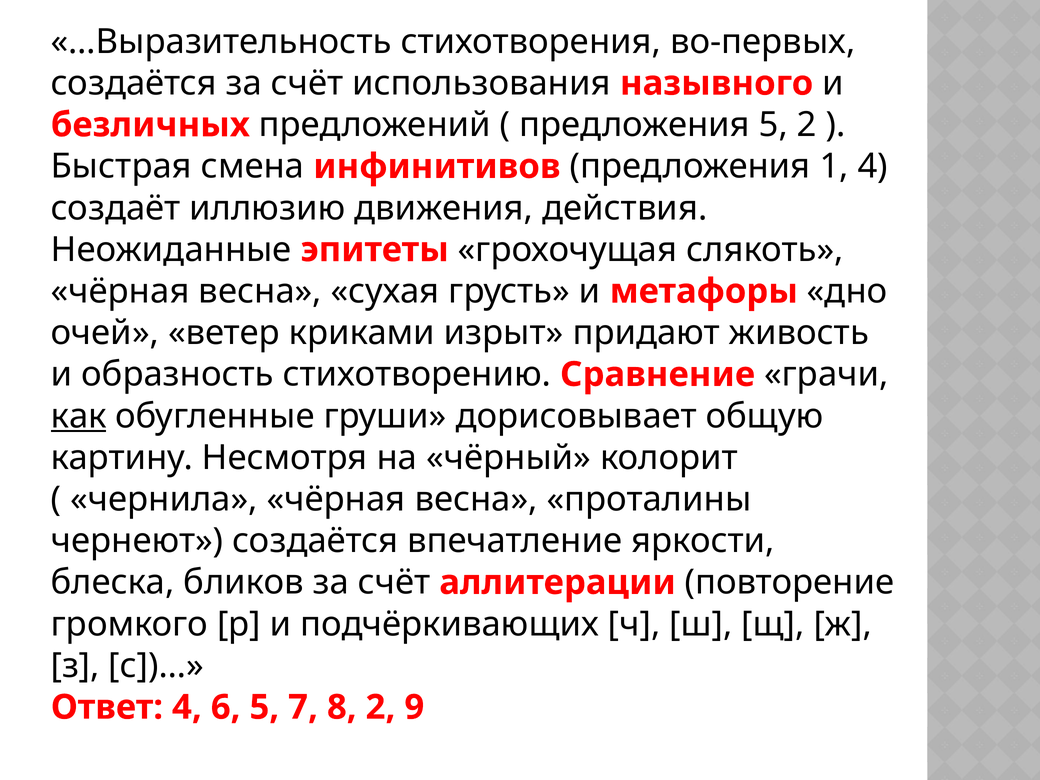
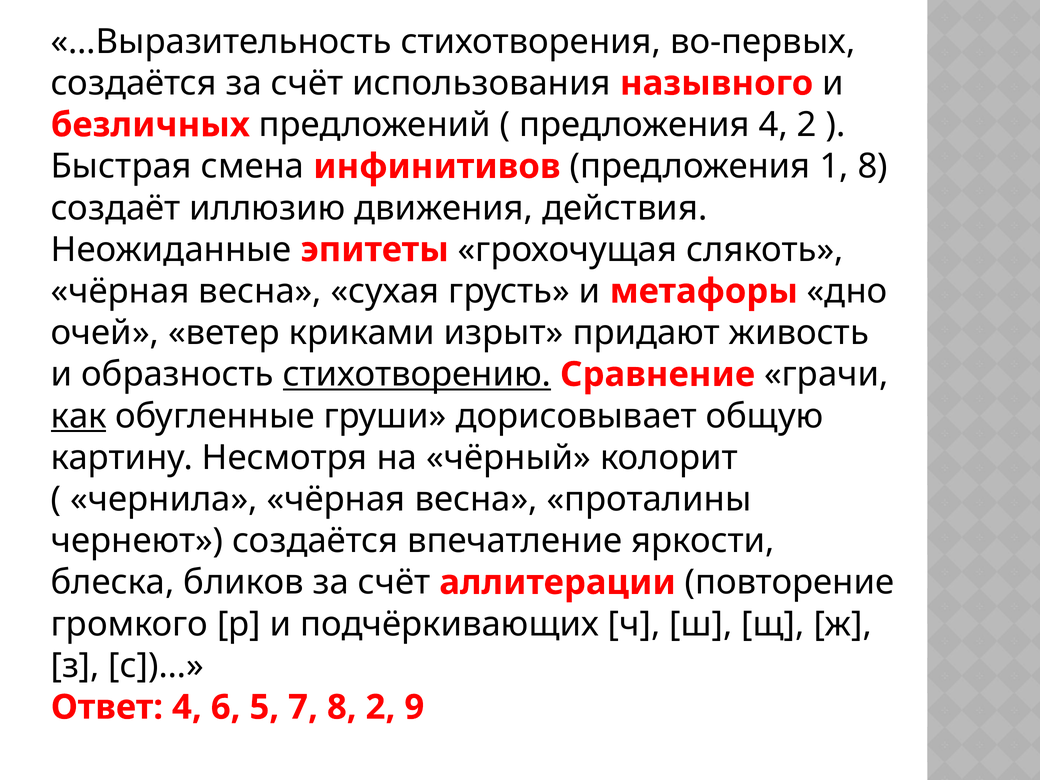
предложения 5: 5 -> 4
1 4: 4 -> 8
стихотворению underline: none -> present
